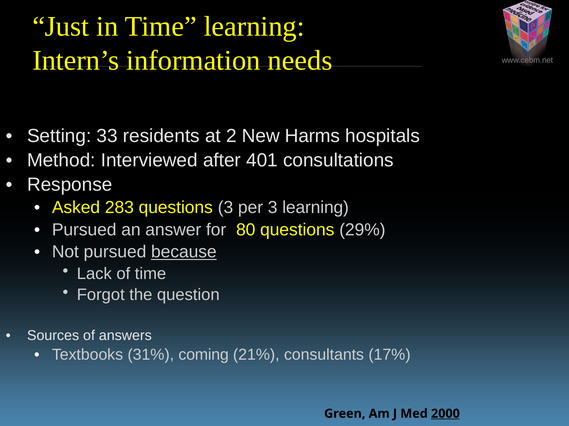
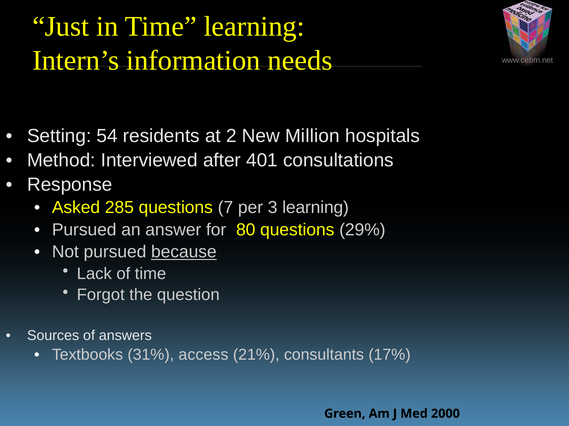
33: 33 -> 54
Harms: Harms -> Million
283: 283 -> 285
questions 3: 3 -> 7
coming: coming -> access
2000 underline: present -> none
